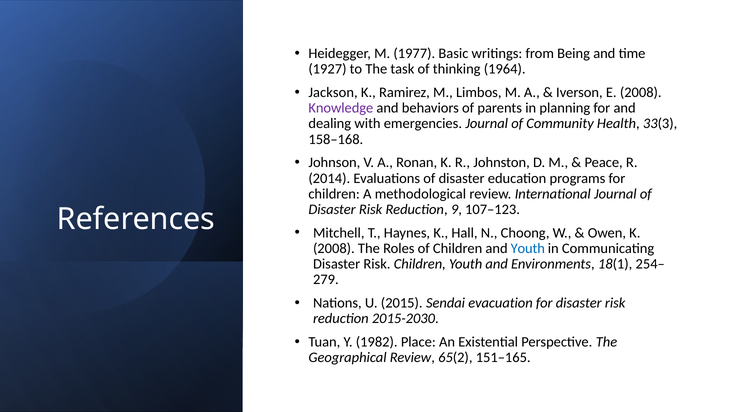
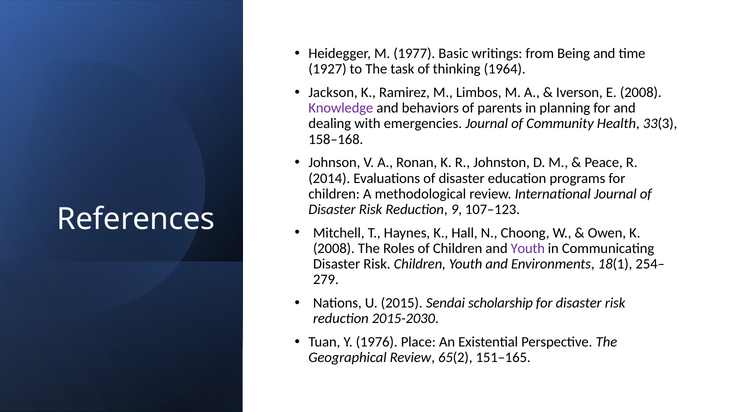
Youth at (528, 249) colour: blue -> purple
evacuation: evacuation -> scholarship
1982: 1982 -> 1976
